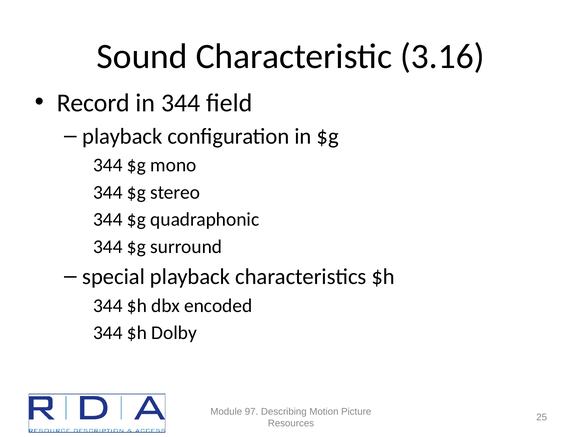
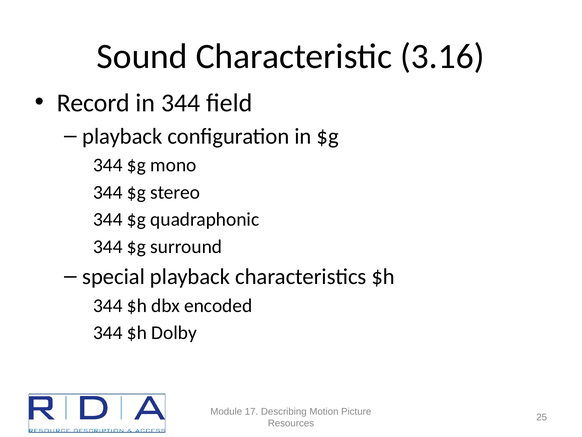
97: 97 -> 17
